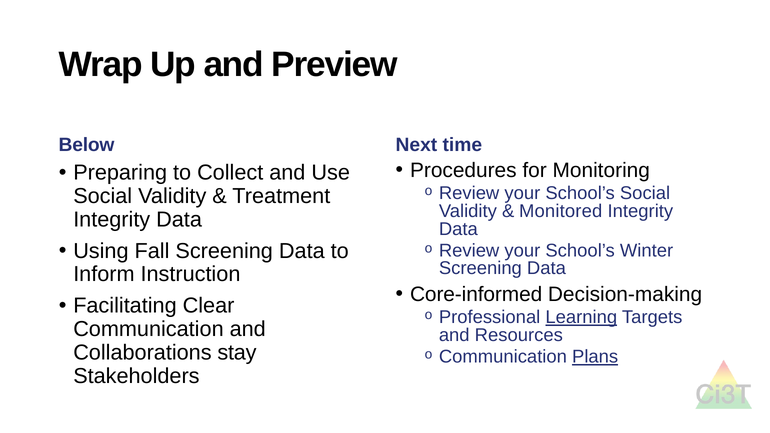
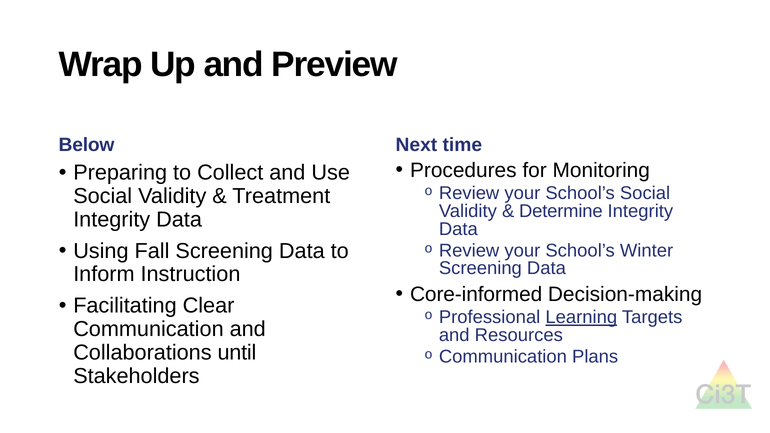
Monitored: Monitored -> Determine
stay: stay -> until
Plans underline: present -> none
